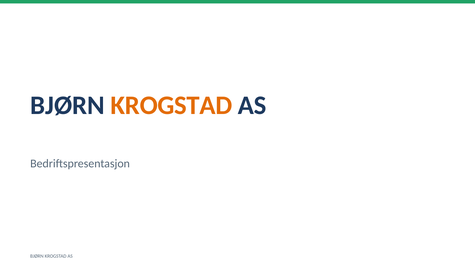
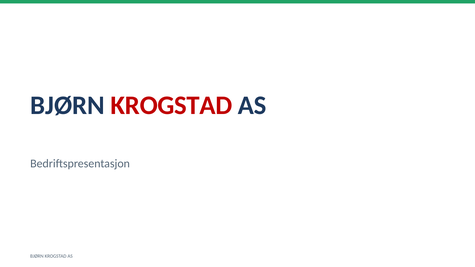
KROGSTAD at (171, 105) colour: orange -> red
